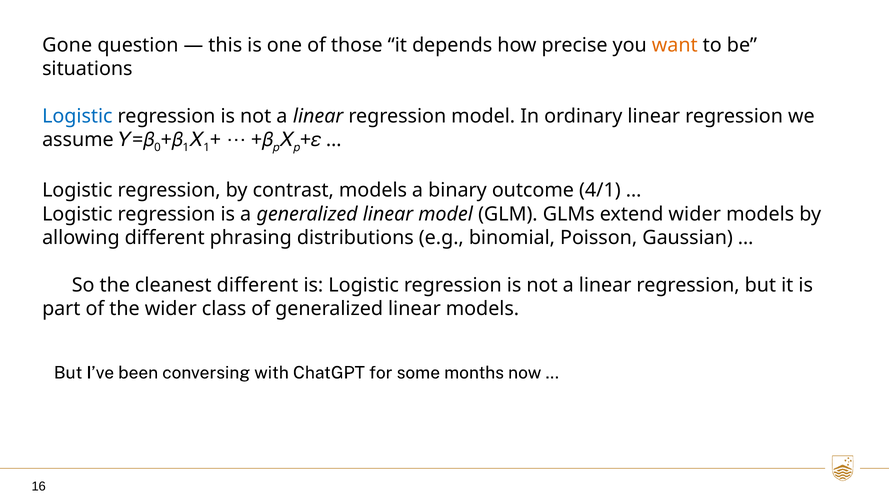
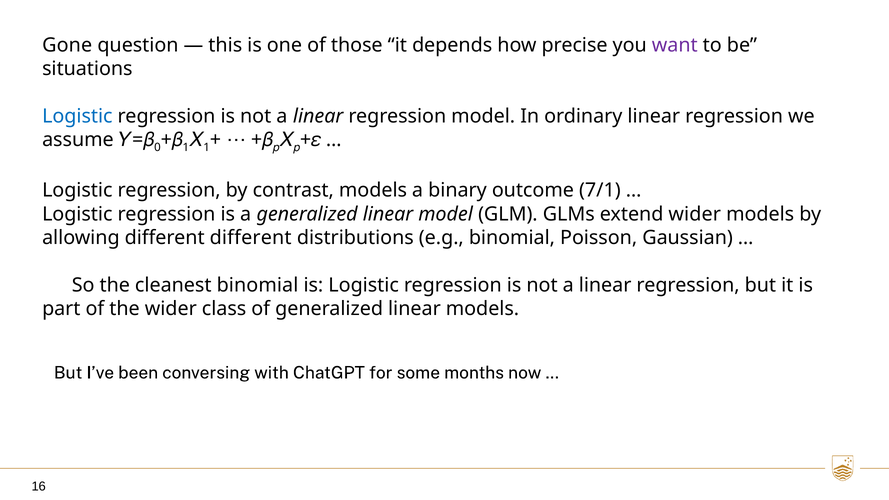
want colour: orange -> purple
4/1: 4/1 -> 7/1
different phrasing: phrasing -> different
cleanest different: different -> binomial
